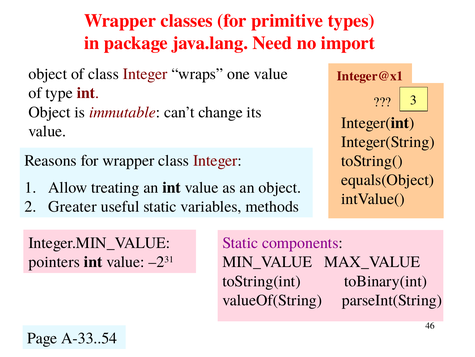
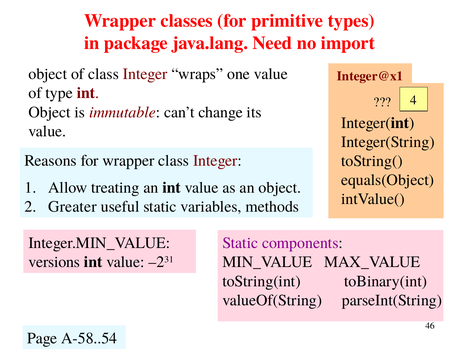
3: 3 -> 4
pointers: pointers -> versions
A-33..54: A-33..54 -> A-58..54
